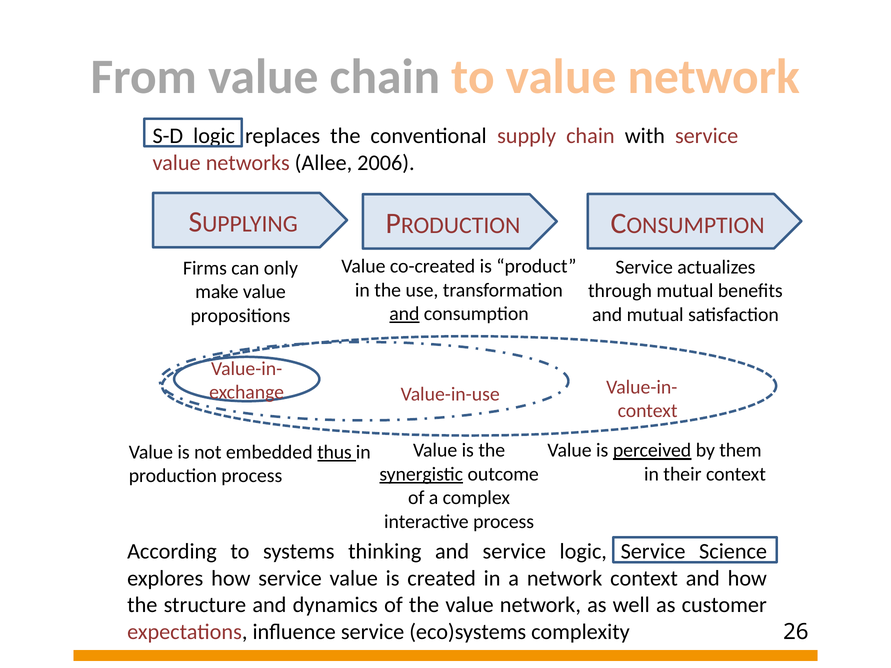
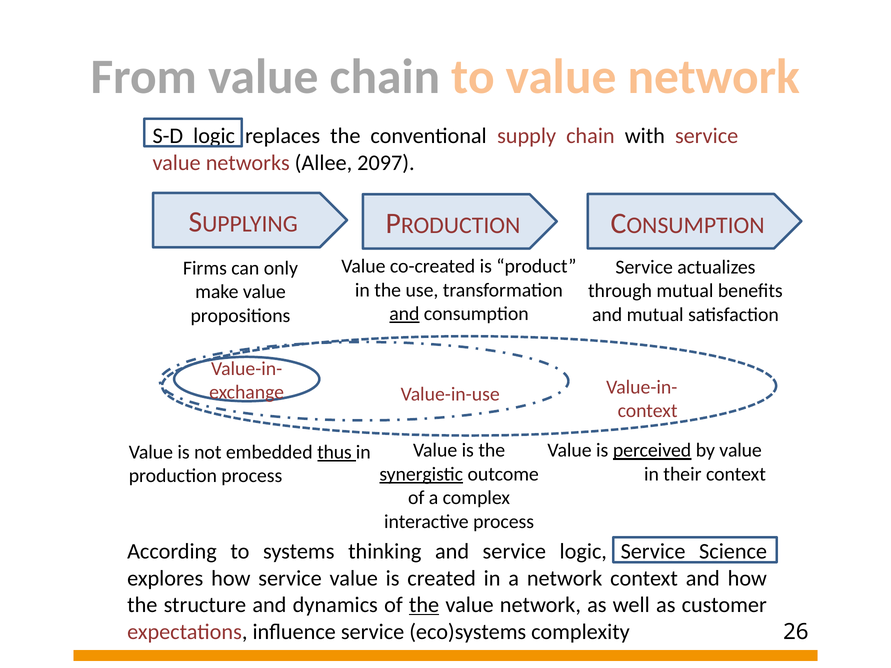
2006: 2006 -> 2097
by them: them -> value
the at (424, 605) underline: none -> present
